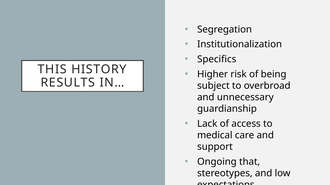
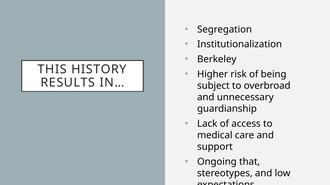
Specifics: Specifics -> Berkeley
